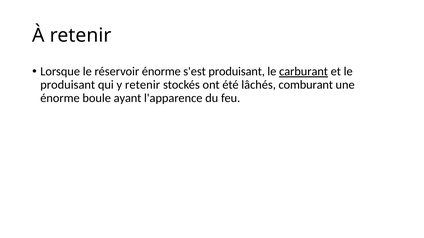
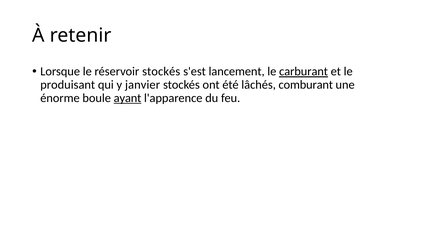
réservoir énorme: énorme -> stockés
s'est produisant: produisant -> lancement
y retenir: retenir -> janvier
ayant underline: none -> present
